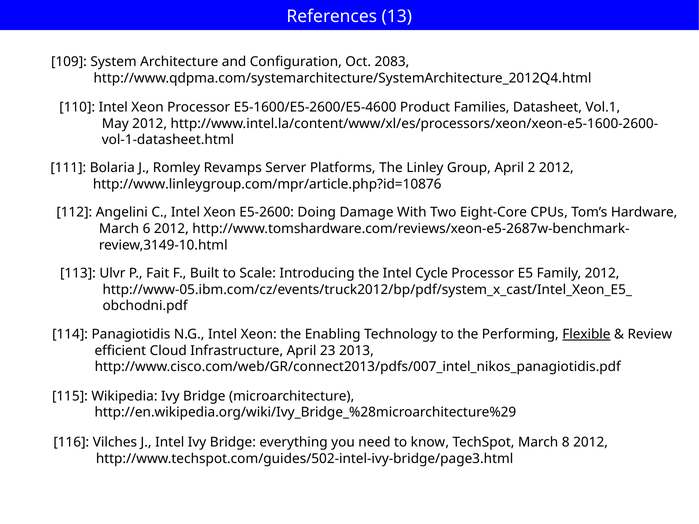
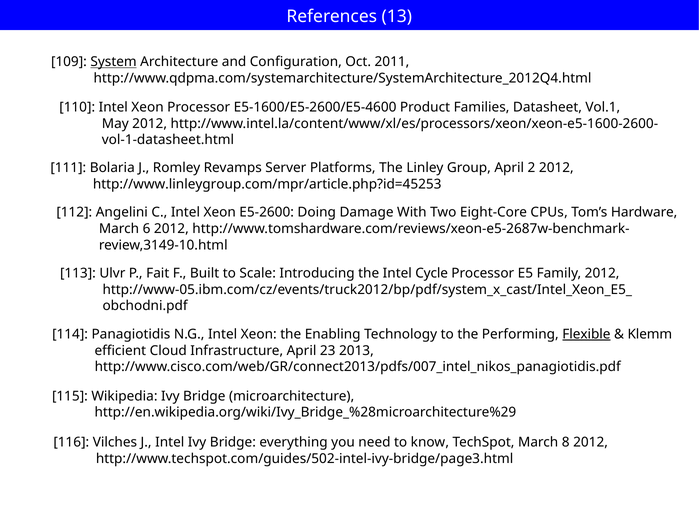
System underline: none -> present
2083: 2083 -> 2011
http://www.linleygroup.com/mpr/article.php?id=10876: http://www.linleygroup.com/mpr/article.php?id=10876 -> http://www.linleygroup.com/mpr/article.php?id=45253
Review: Review -> Klemm
